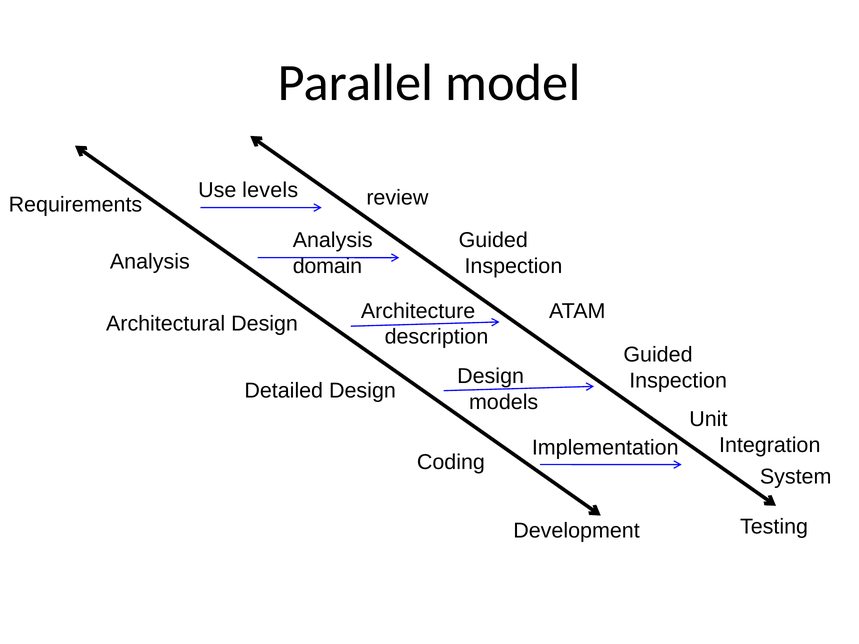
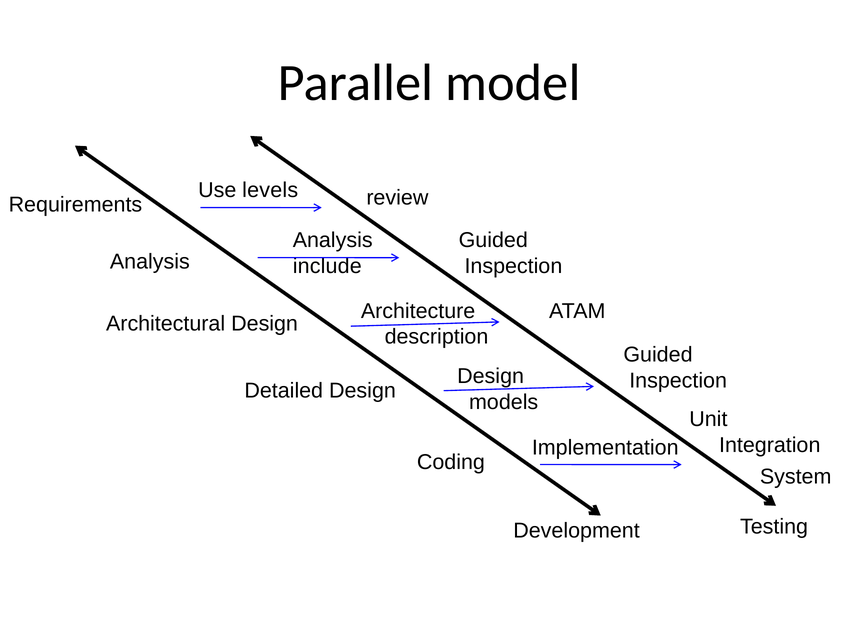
domain: domain -> include
